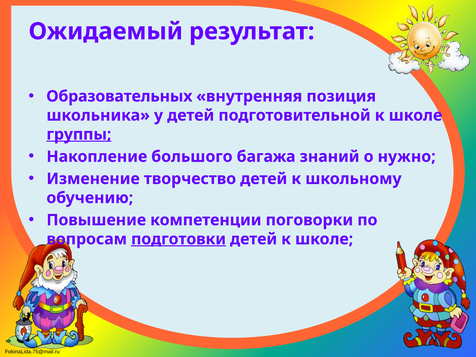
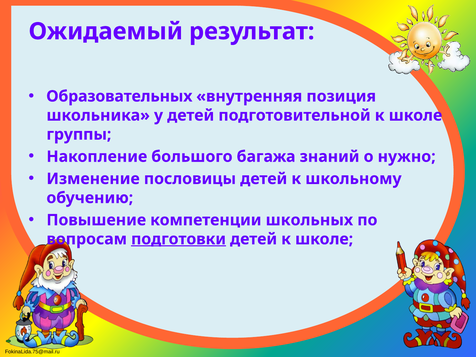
группы underline: present -> none
творчество: творчество -> пословицы
поговорки: поговорки -> школьных
